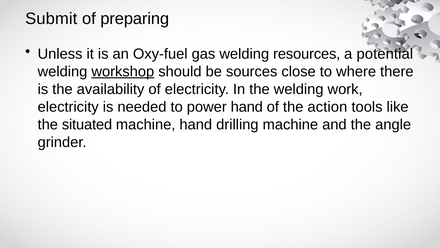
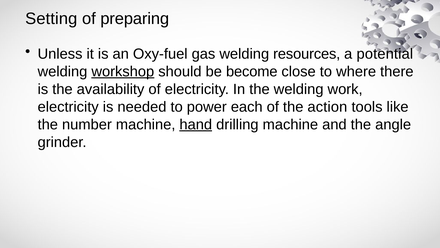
Submit: Submit -> Setting
sources: sources -> become
power hand: hand -> each
situated: situated -> number
hand at (196, 124) underline: none -> present
